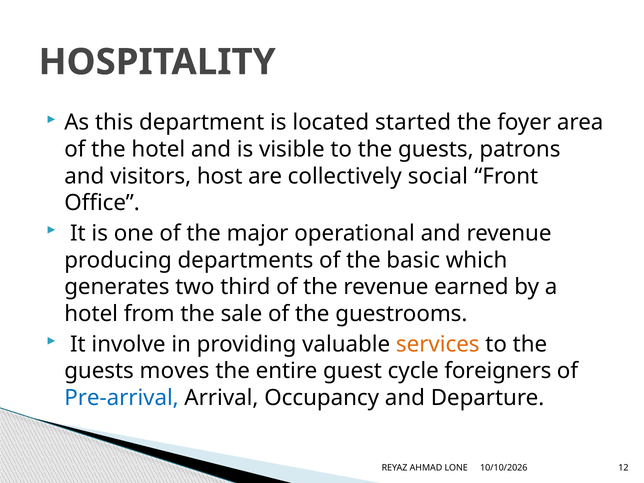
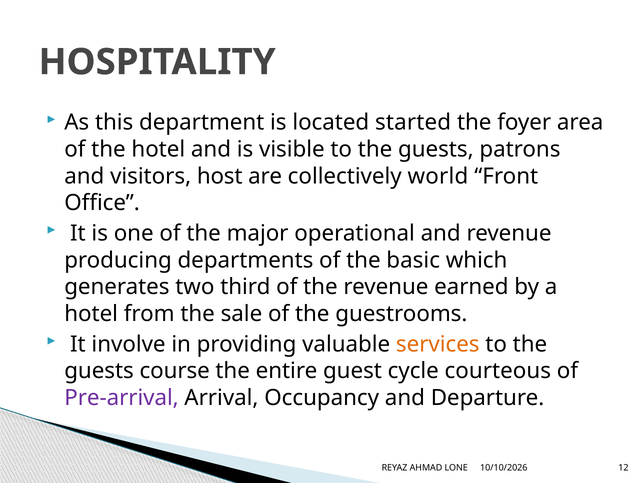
social: social -> world
moves: moves -> course
foreigners: foreigners -> courteous
Pre-arrival colour: blue -> purple
